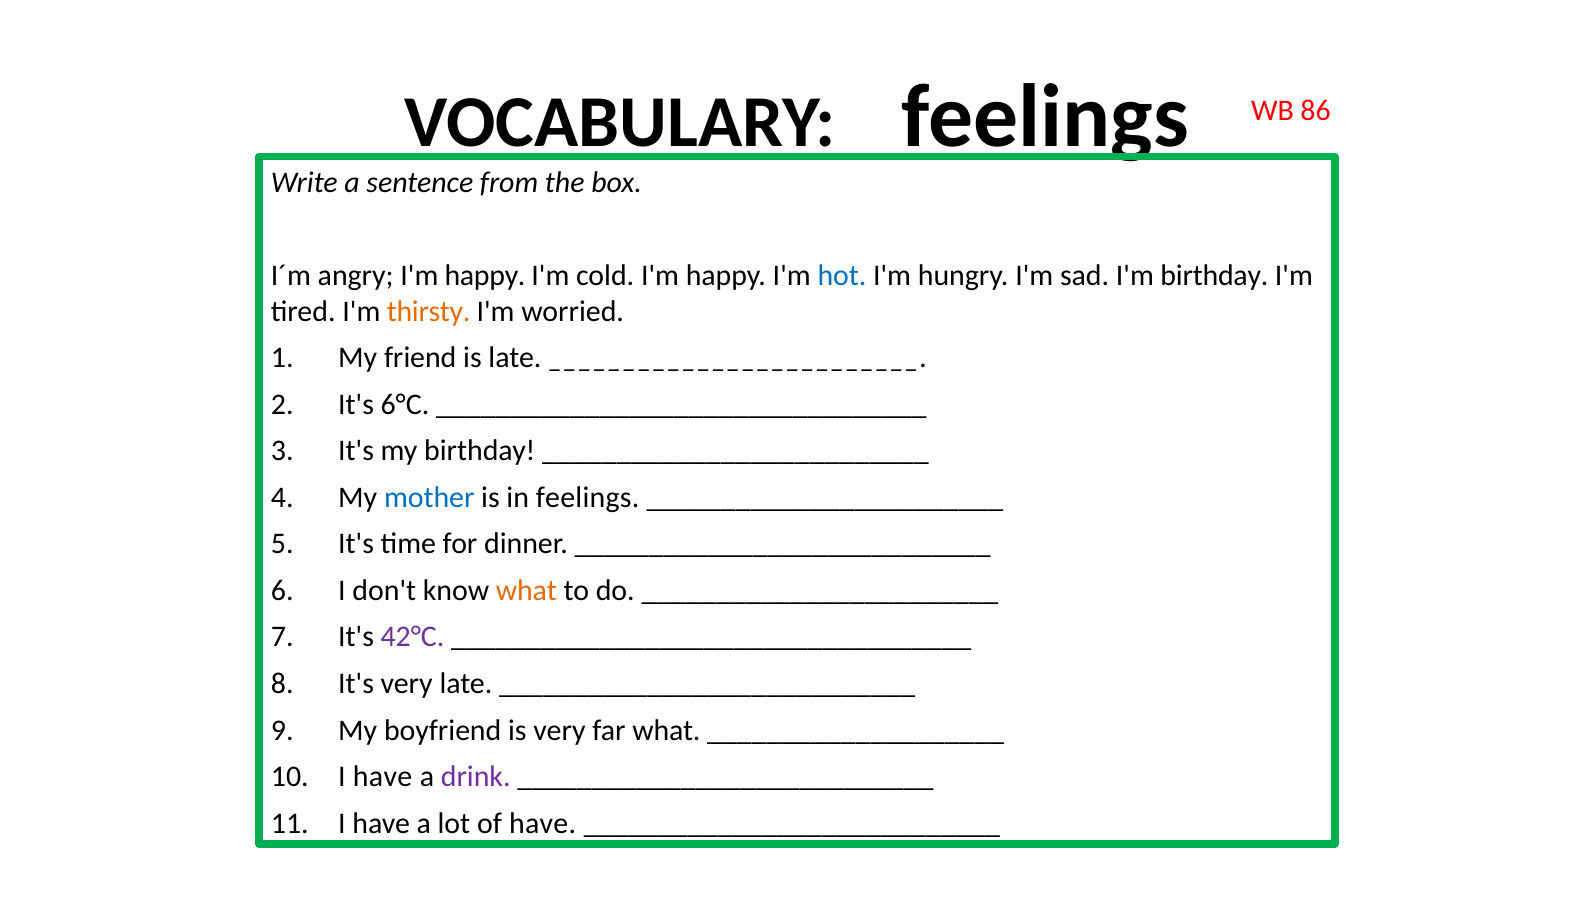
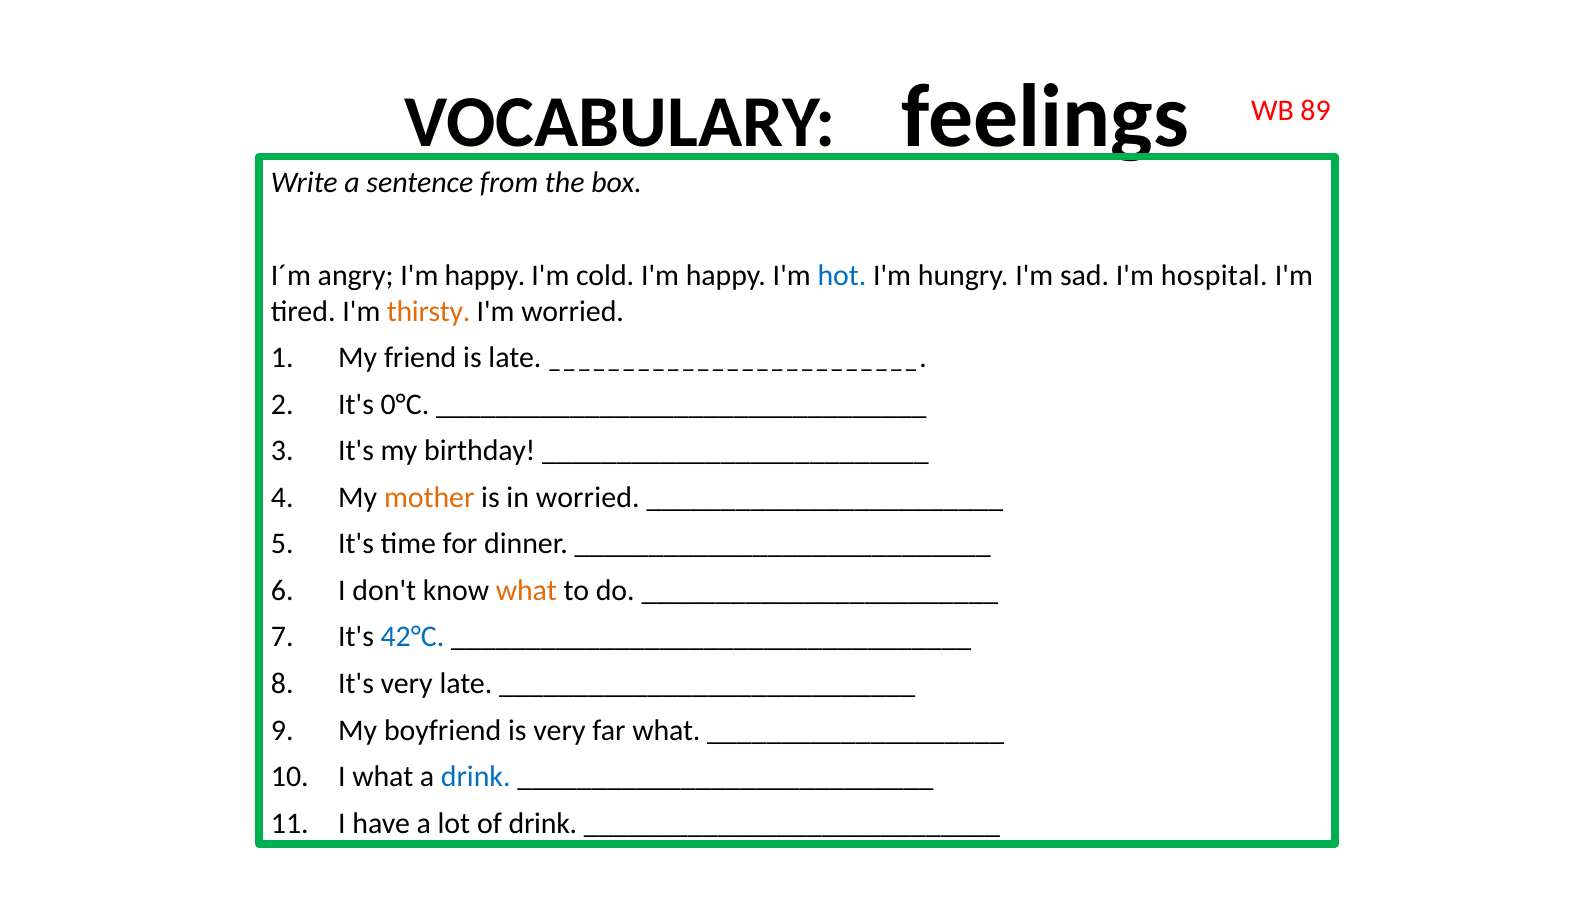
86: 86 -> 89
I'm birthday: birthday -> hospital
6°C: 6°C -> 0°C
mother colour: blue -> orange
in feelings: feelings -> worried
42°C colour: purple -> blue
have at (383, 776): have -> what
drink at (476, 776) colour: purple -> blue
of have: have -> drink
